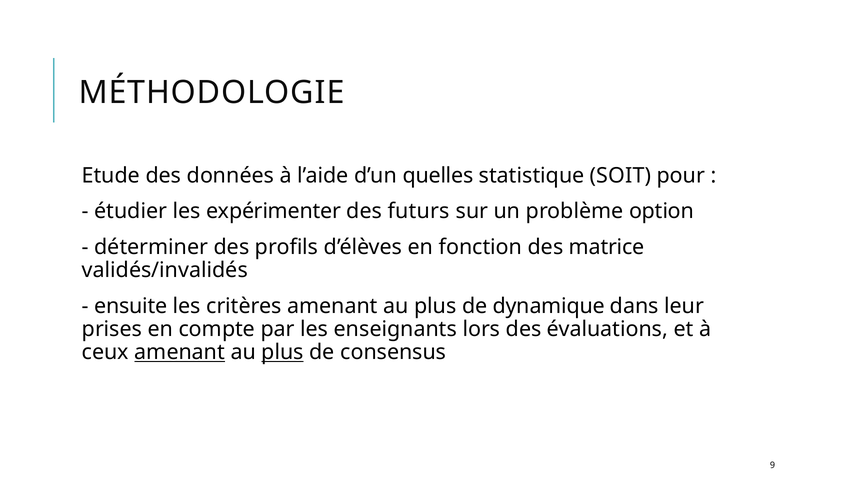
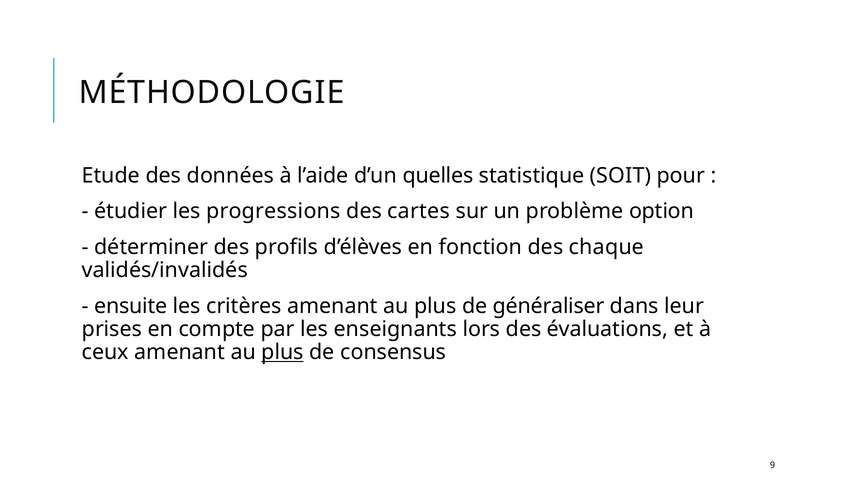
expérimenter: expérimenter -> progressions
futurs: futurs -> cartes
matrice: matrice -> chaque
dynamique: dynamique -> généraliser
amenant at (180, 352) underline: present -> none
